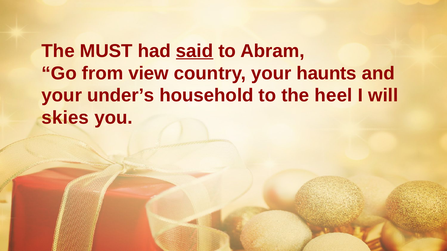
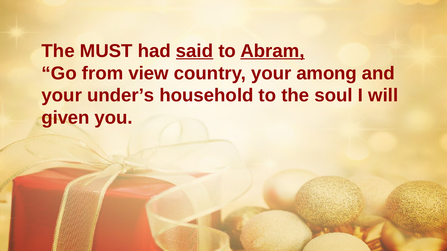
Abram underline: none -> present
haunts: haunts -> among
heel: heel -> soul
skies: skies -> given
